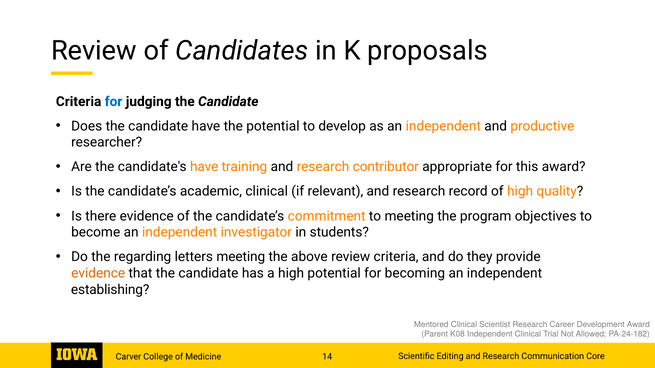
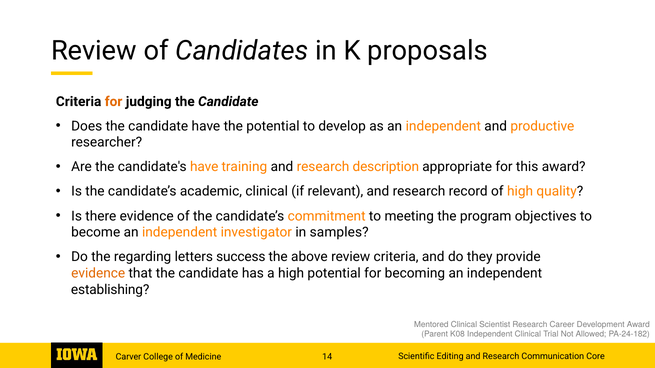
for at (114, 102) colour: blue -> orange
contributor: contributor -> description
students: students -> samples
letters meeting: meeting -> success
